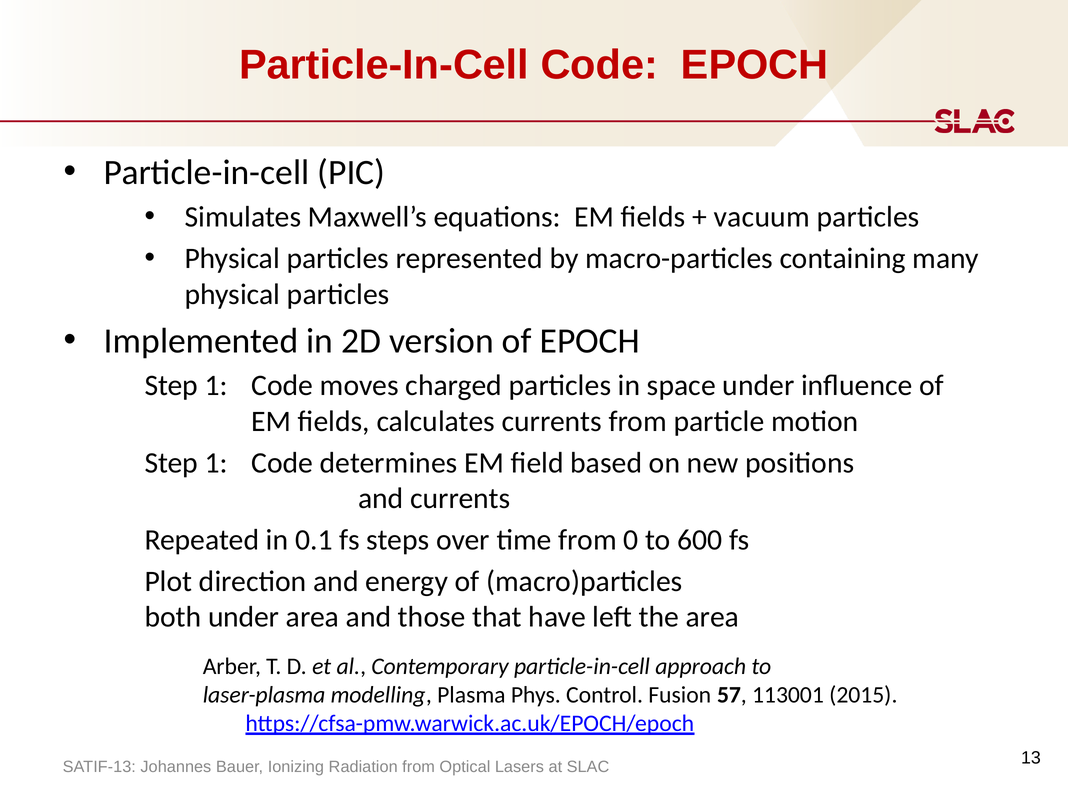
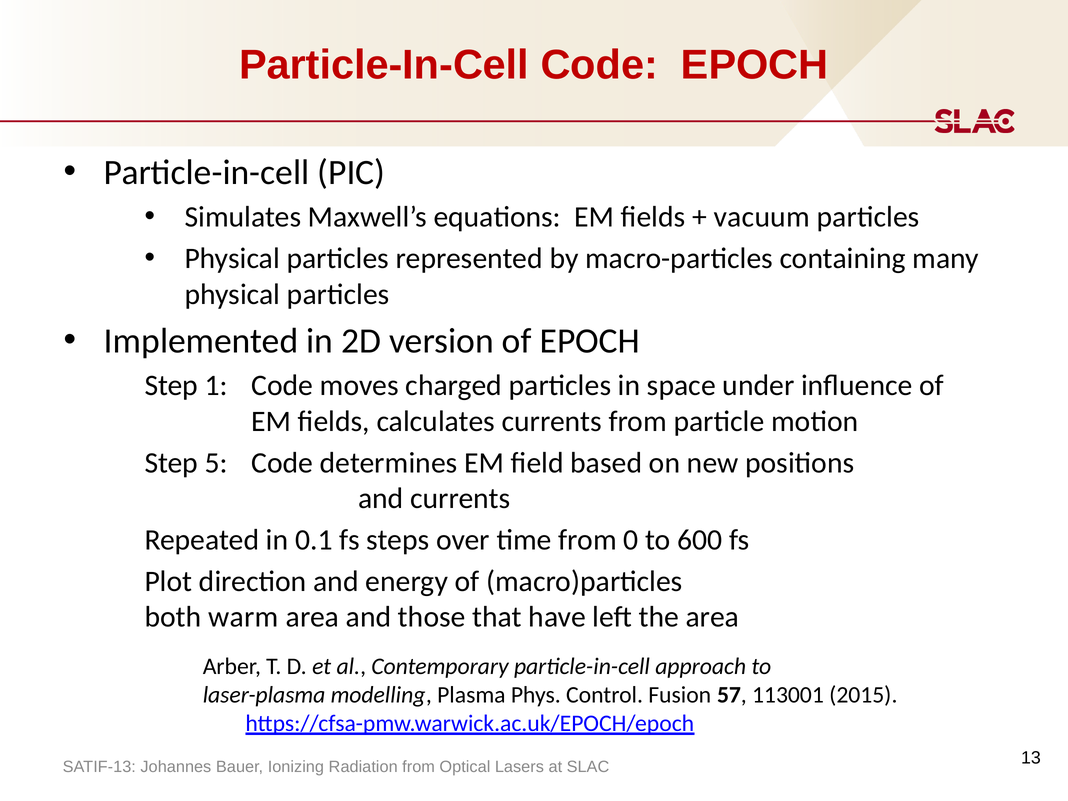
1 at (216, 463): 1 -> 5
both under: under -> warm
